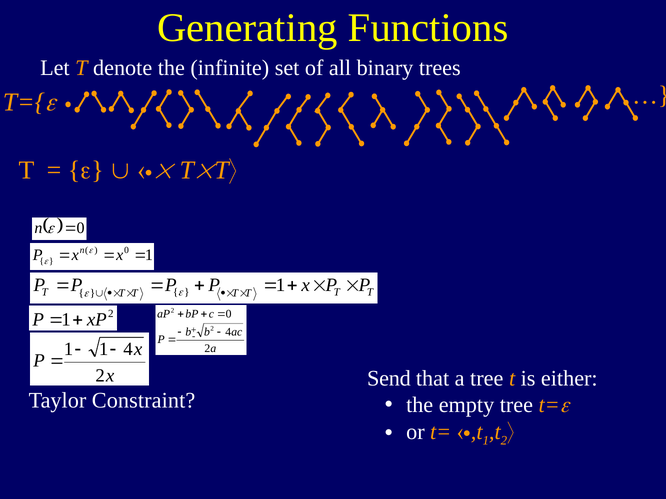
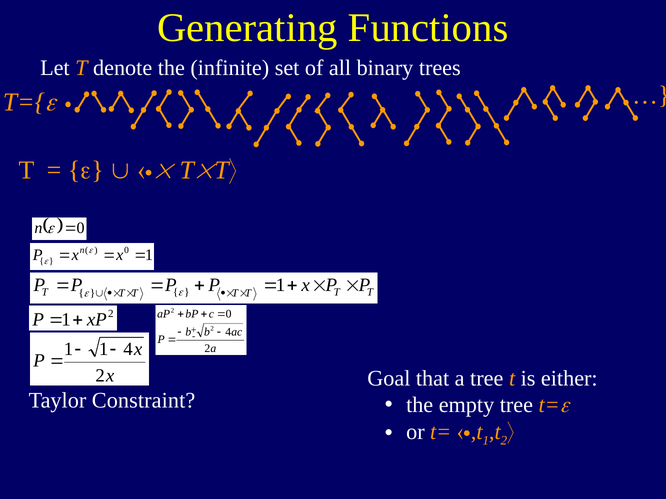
Send: Send -> Goal
